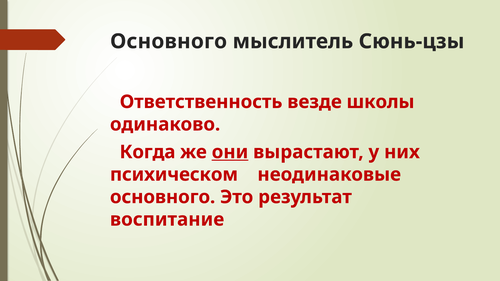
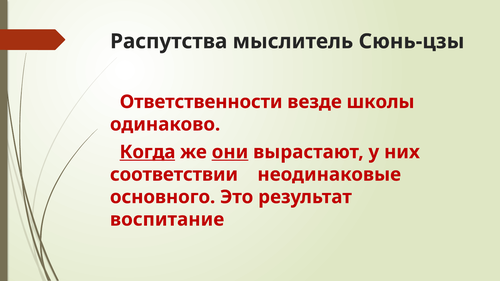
Основного at (169, 41): Основного -> Распутства
Ответственность: Ответственность -> Ответственности
Когда underline: none -> present
психическом: психическом -> соответствии
